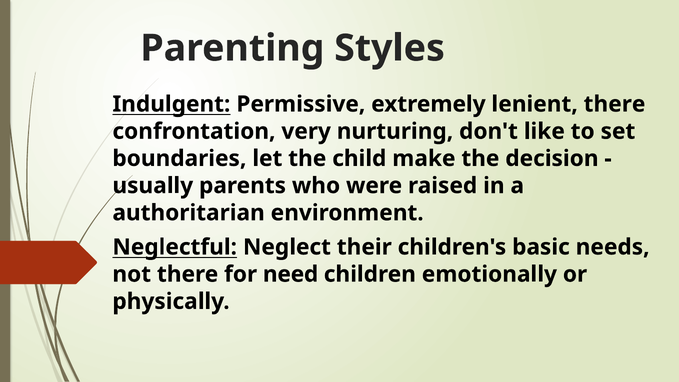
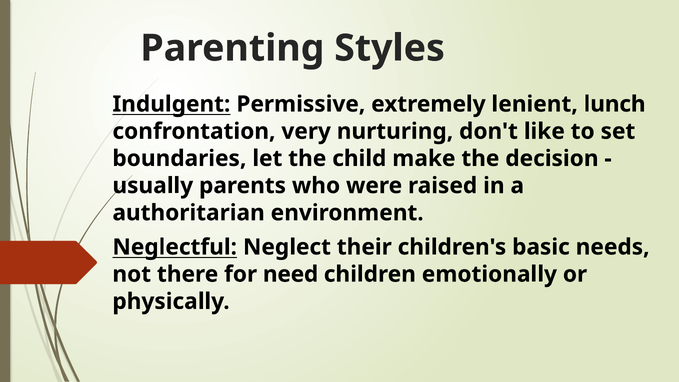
lenient there: there -> lunch
